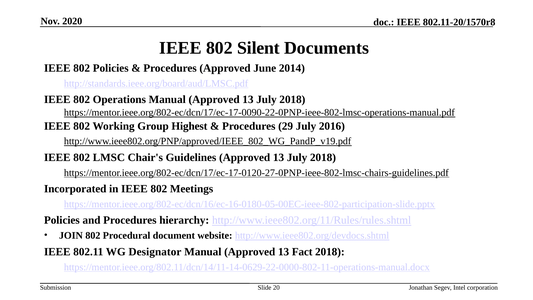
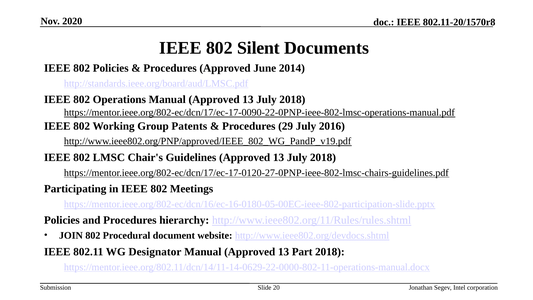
Highest: Highest -> Patents
Incorporated: Incorporated -> Participating
Fact: Fact -> Part
